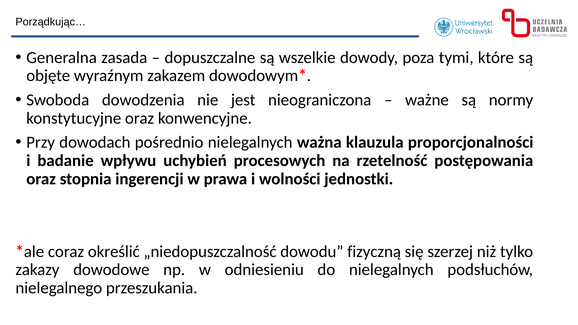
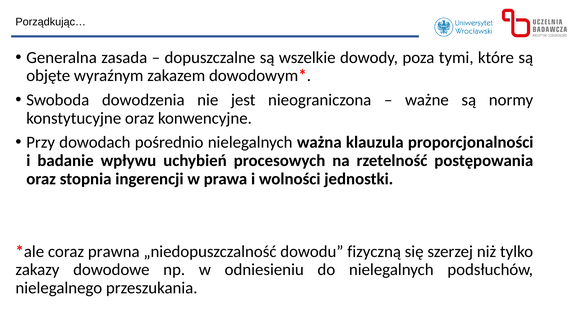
określić: określić -> prawna
